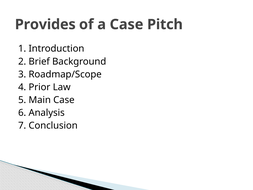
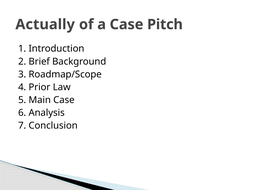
Provides: Provides -> Actually
